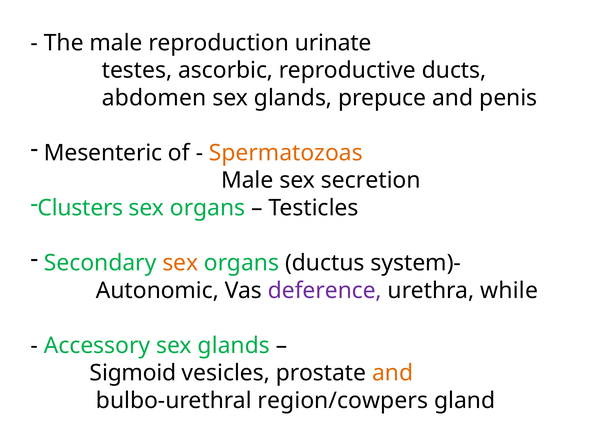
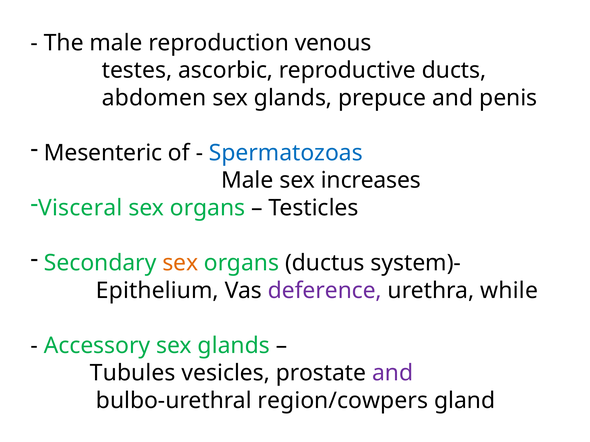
urinate: urinate -> venous
Spermatozoas colour: orange -> blue
secretion: secretion -> increases
Clusters: Clusters -> Visceral
Autonomic: Autonomic -> Epithelium
Sigmoid: Sigmoid -> Tubules
and at (393, 373) colour: orange -> purple
